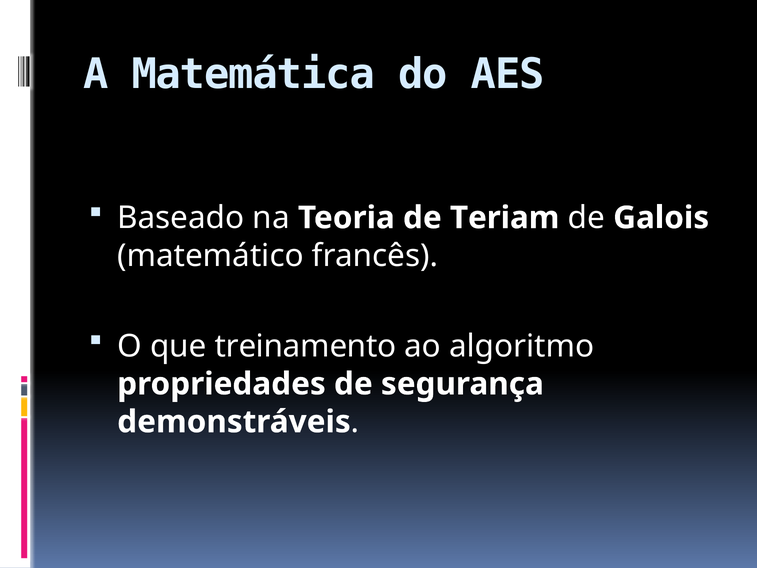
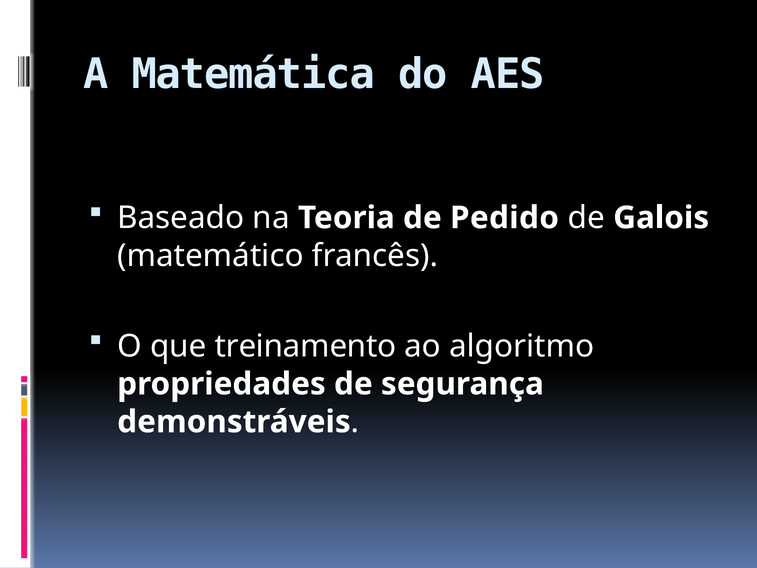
Teriam: Teriam -> Pedido
